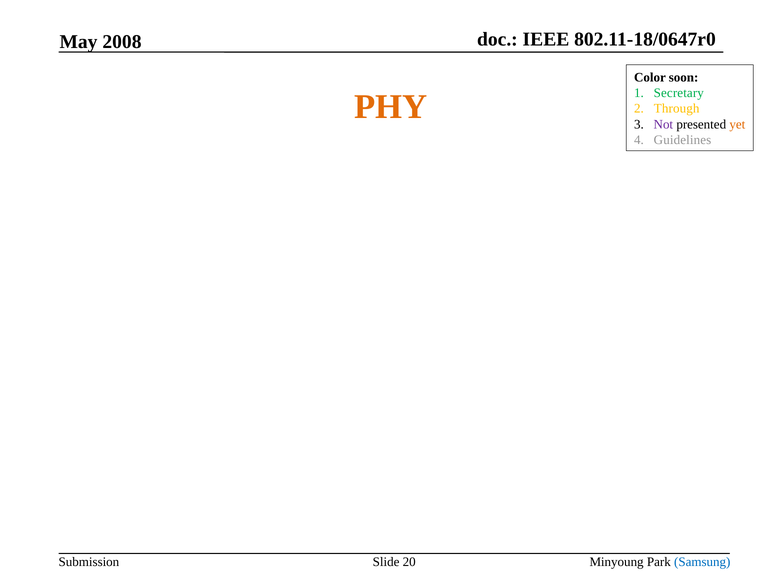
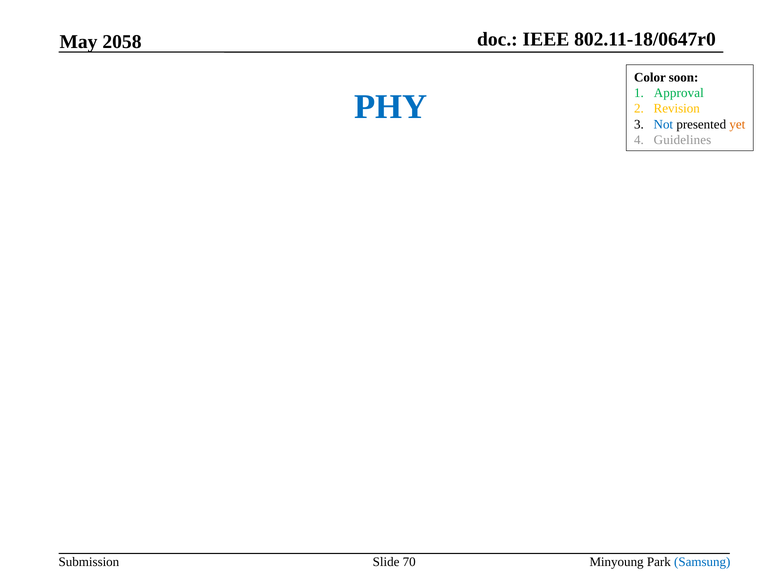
2008: 2008 -> 2058
Secretary: Secretary -> Approval
PHY colour: orange -> blue
Through: Through -> Revision
Not colour: purple -> blue
20: 20 -> 70
